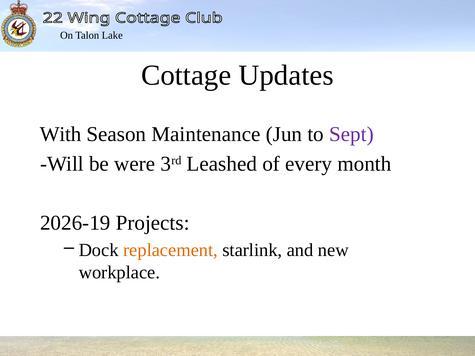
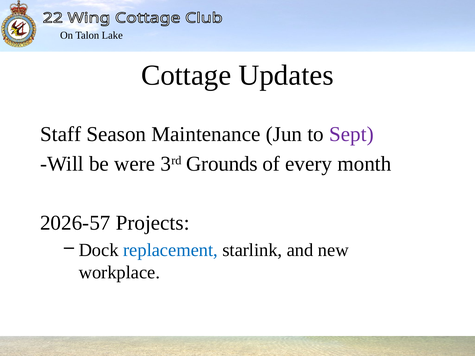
With: With -> Staff
Leashed: Leashed -> Grounds
2026-19: 2026-19 -> 2026-57
replacement colour: orange -> blue
